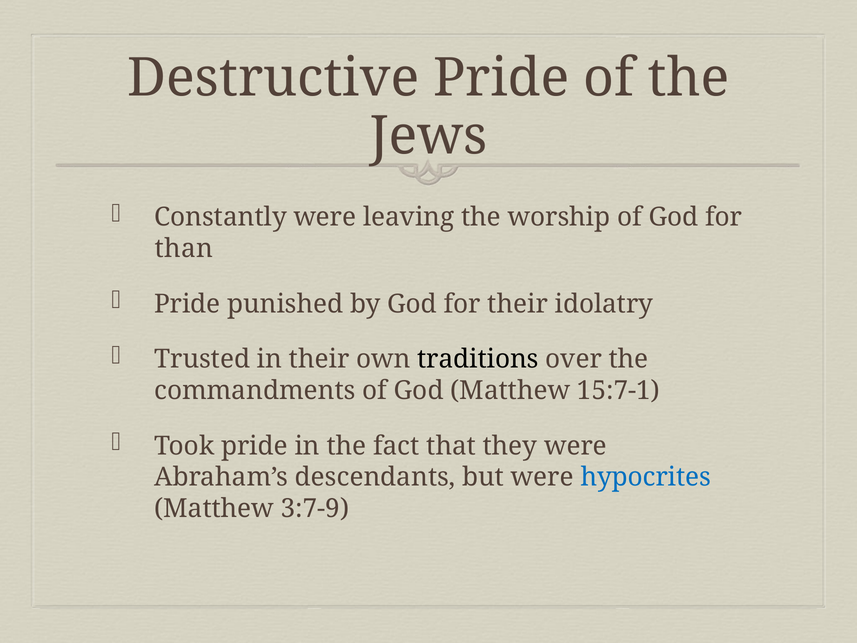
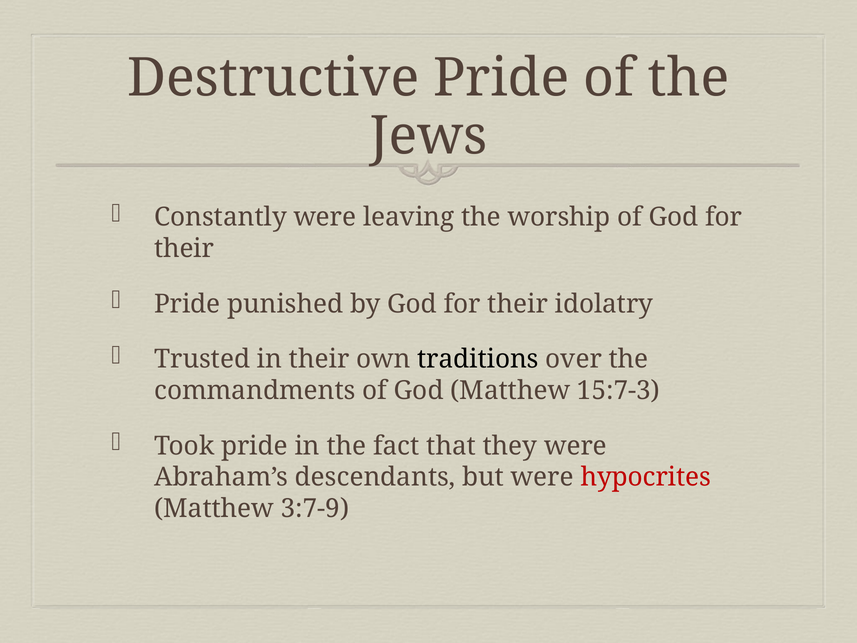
than at (184, 249): than -> their
15:7-1: 15:7-1 -> 15:7-3
hypocrites colour: blue -> red
